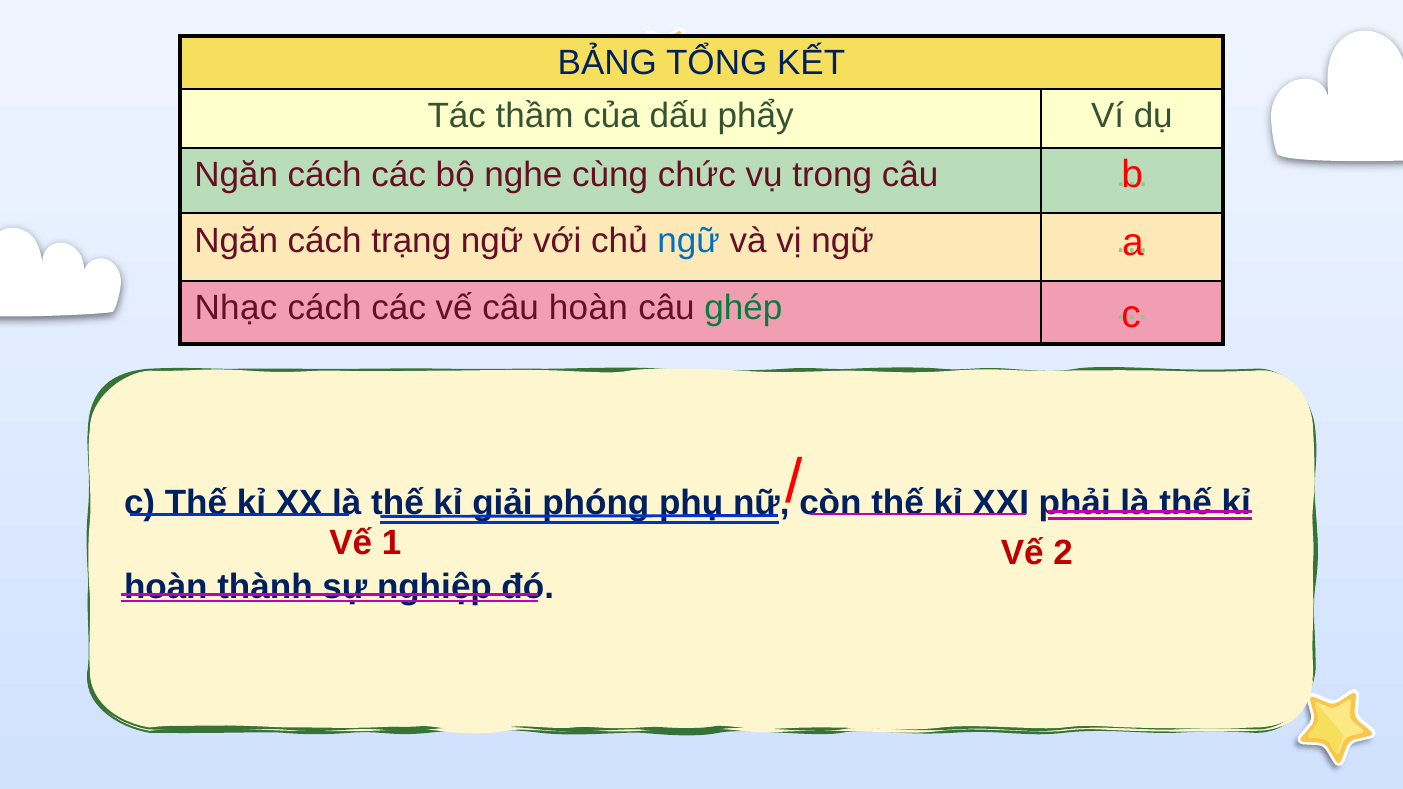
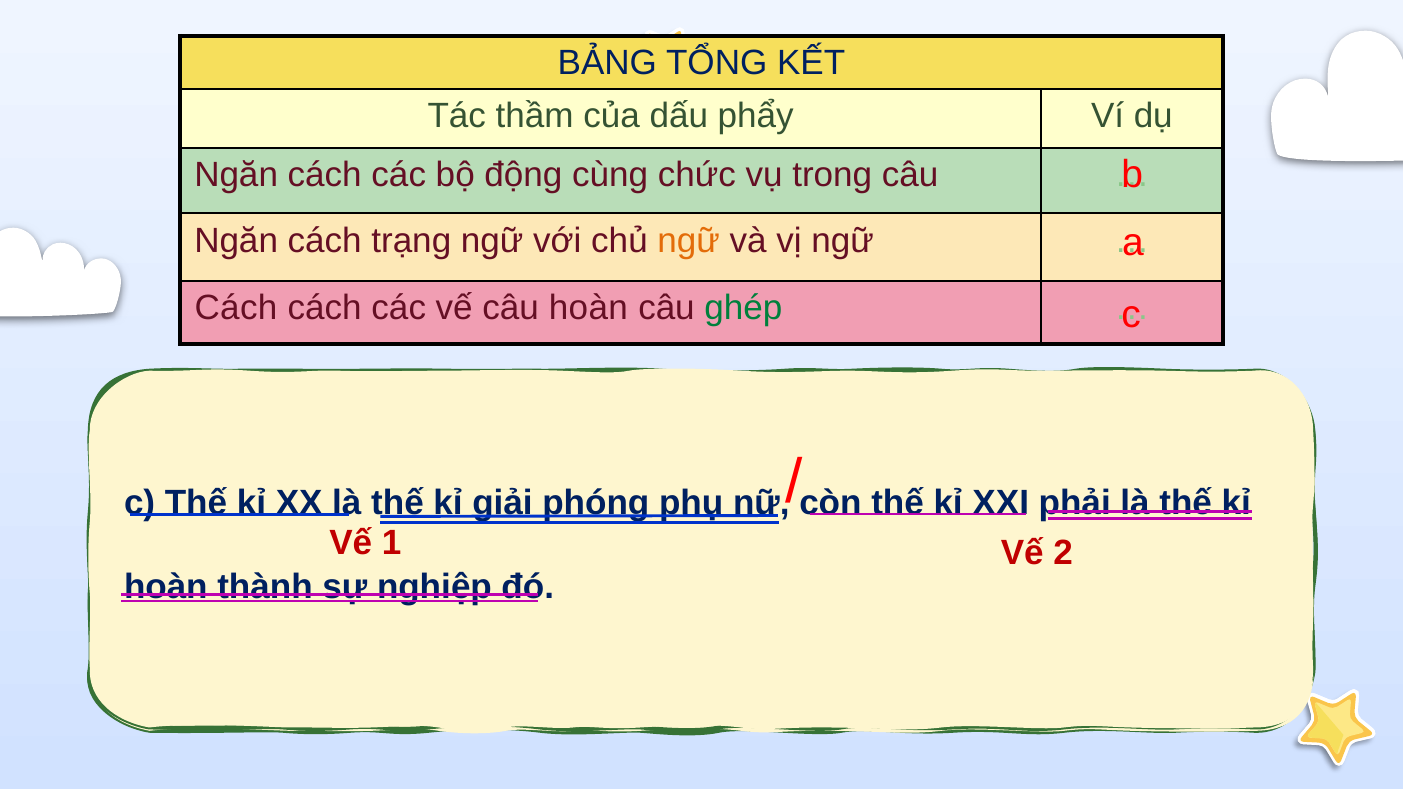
nghe: nghe -> động
ngữ at (689, 241) colour: blue -> orange
Nhạc at (236, 308): Nhạc -> Cách
